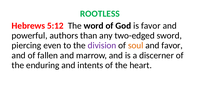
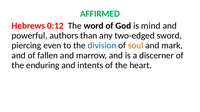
ROOTLESS: ROOTLESS -> AFFIRMED
5:12: 5:12 -> 0:12
is favor: favor -> mind
division colour: purple -> blue
and favor: favor -> mark
